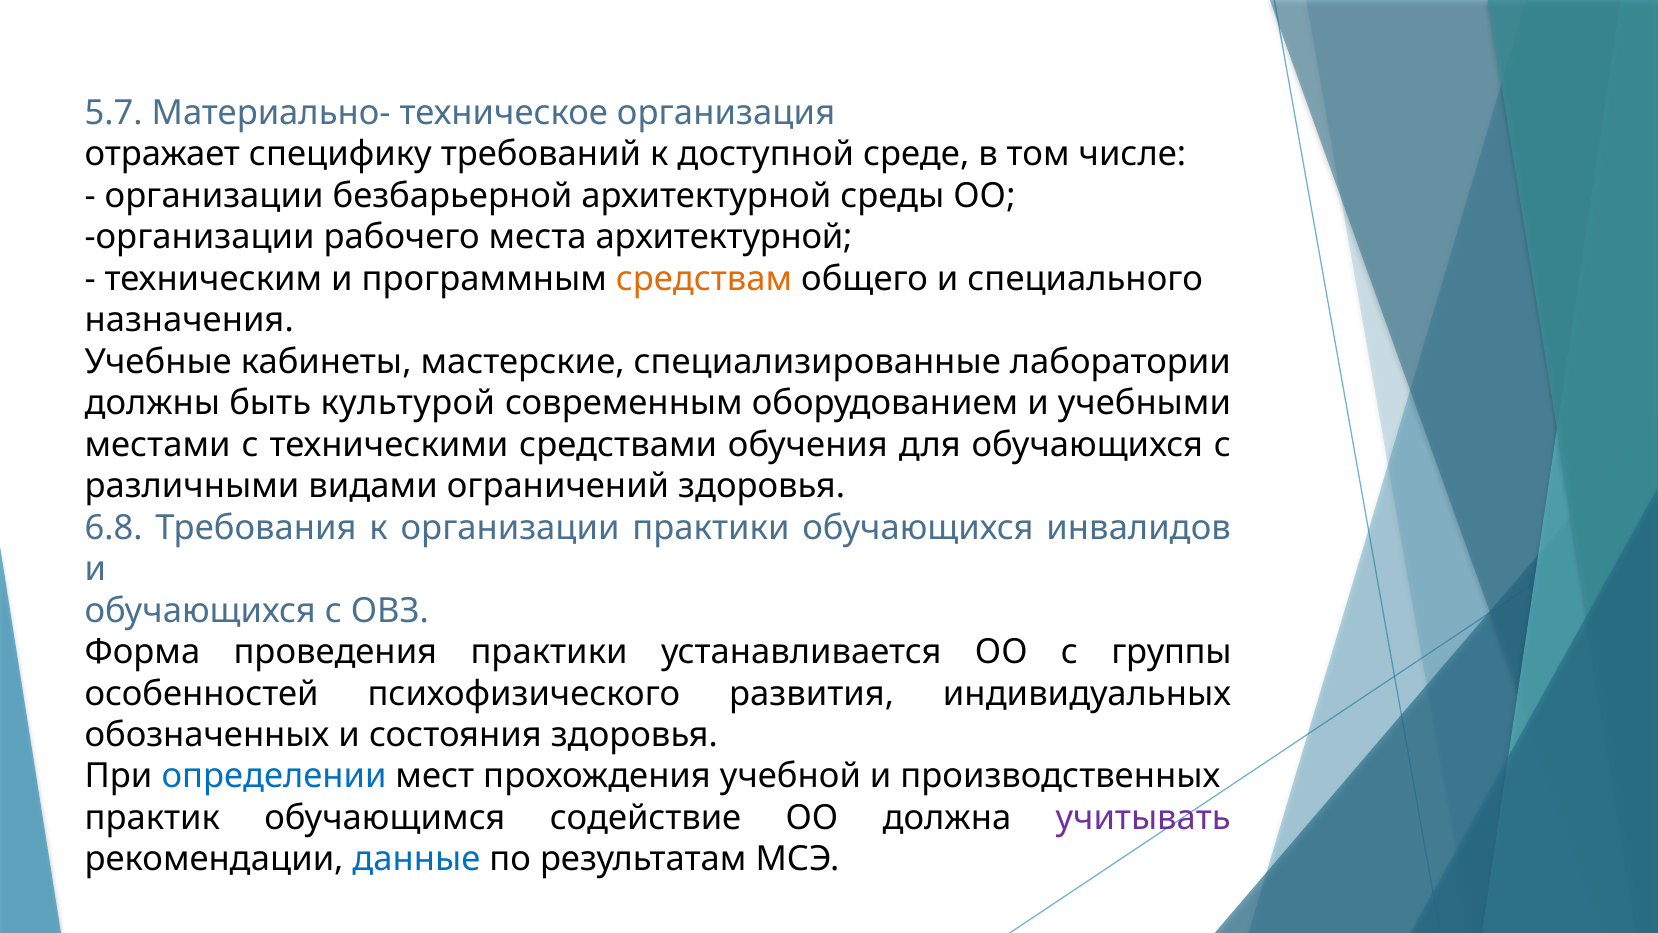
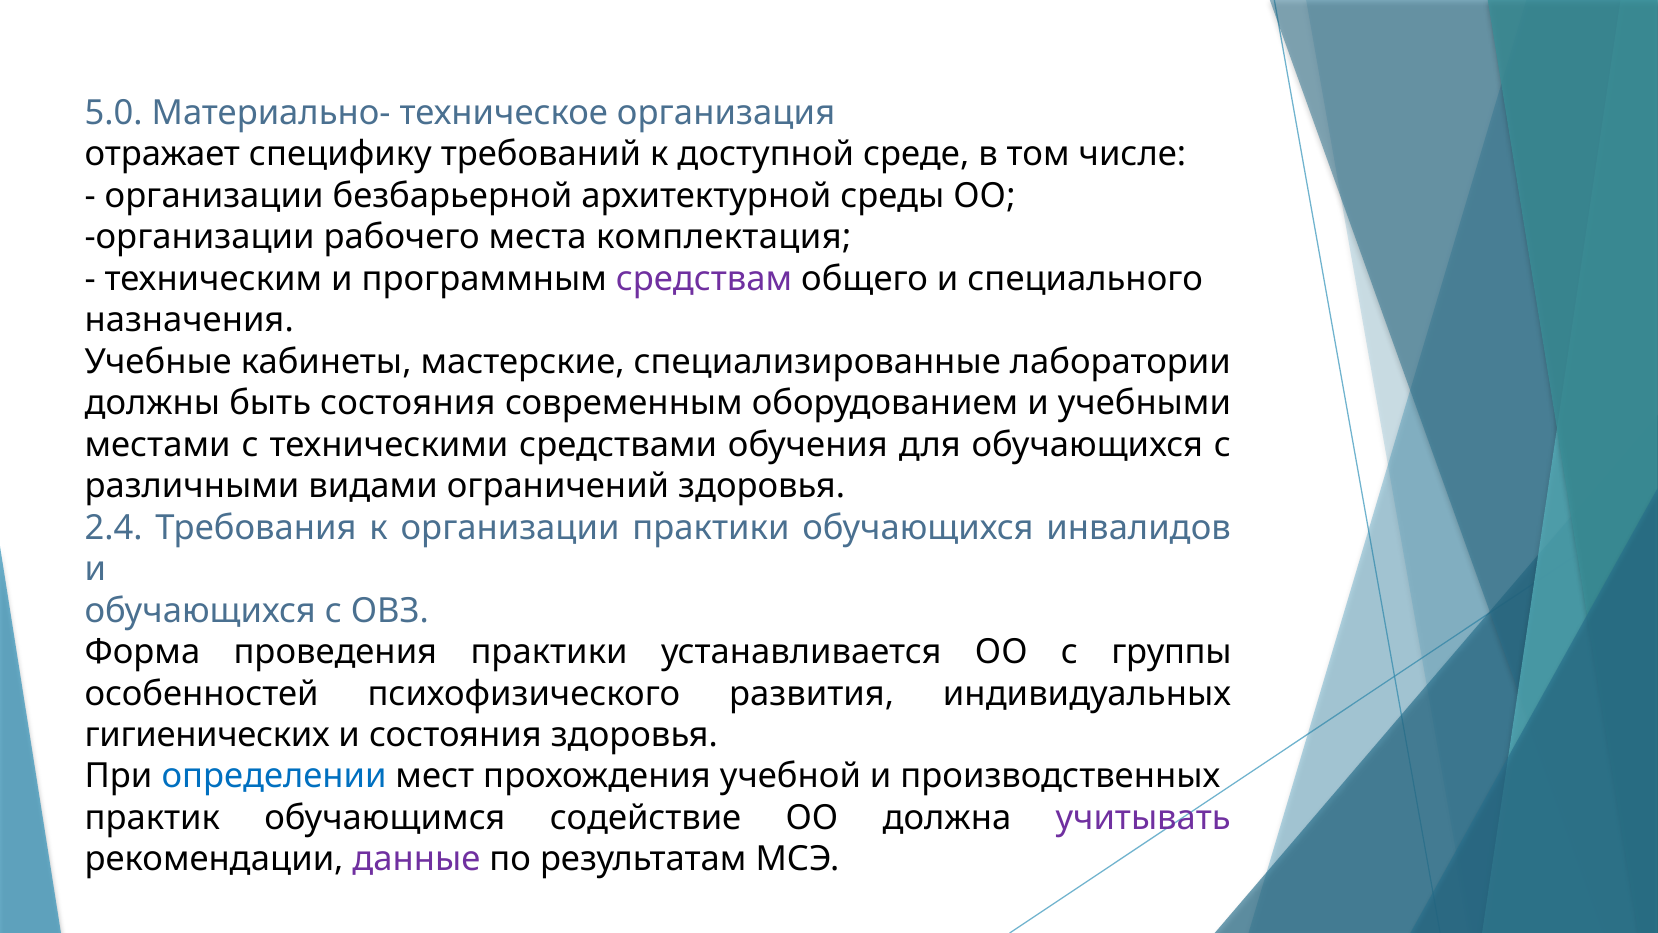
5.7: 5.7 -> 5.0
места архитектурной: архитектурной -> комплектация
средствам colour: orange -> purple
быть культурой: культурой -> состояния
6.8: 6.8 -> 2.4
обозначенных: обозначенных -> гигиенических
данные colour: blue -> purple
